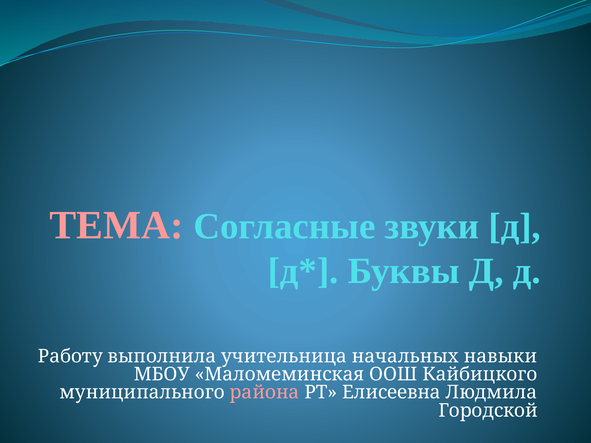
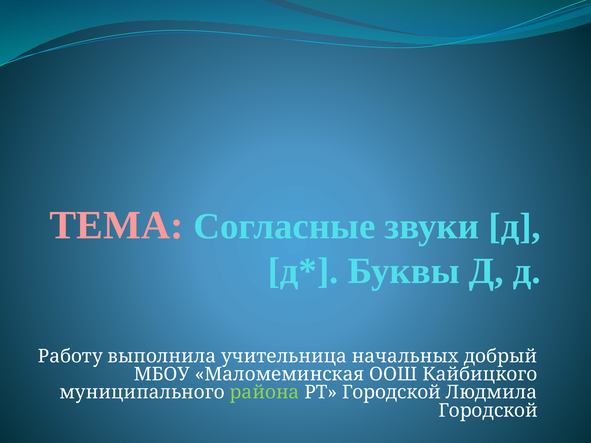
навыки: навыки -> добрый
района colour: pink -> light green
РТ Елисеевна: Елисеевна -> Городской
